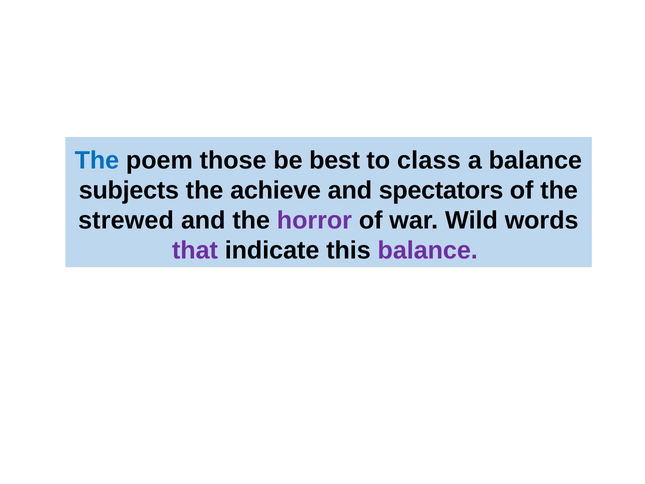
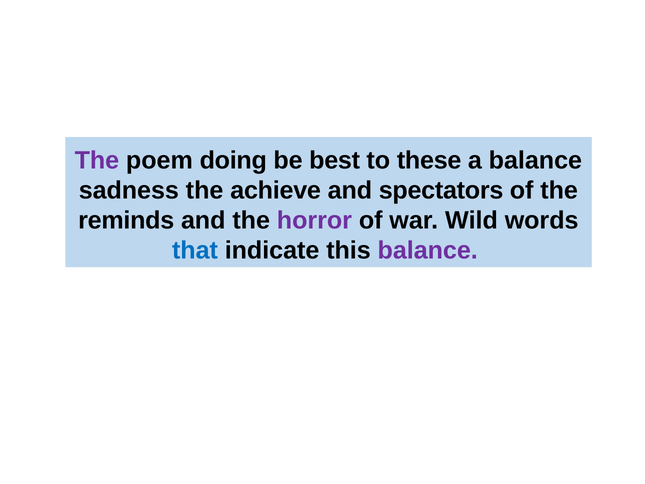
The at (97, 160) colour: blue -> purple
those: those -> doing
class: class -> these
subjects: subjects -> sadness
strewed: strewed -> reminds
that colour: purple -> blue
